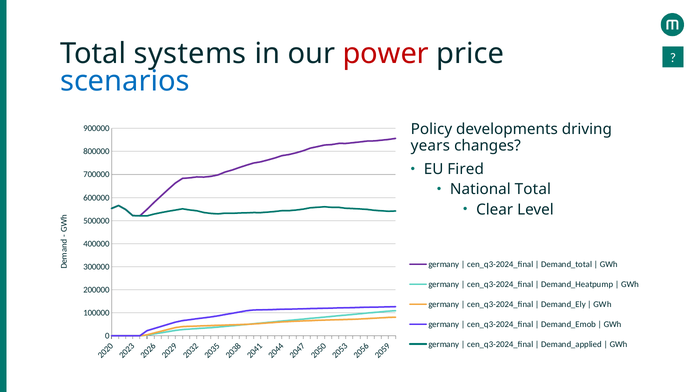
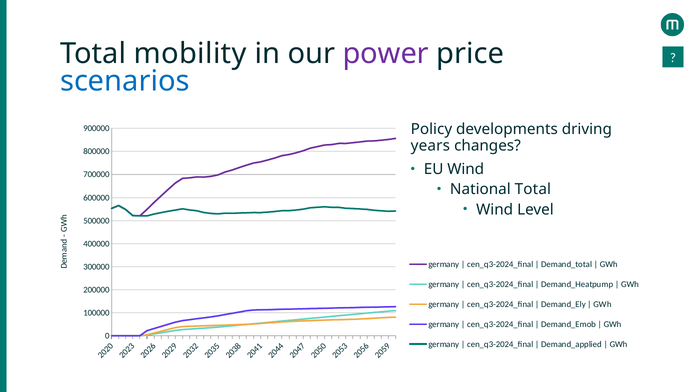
systems: systems -> mobility
power colour: red -> purple
EU Fired: Fired -> Wind
Clear at (495, 210): Clear -> Wind
